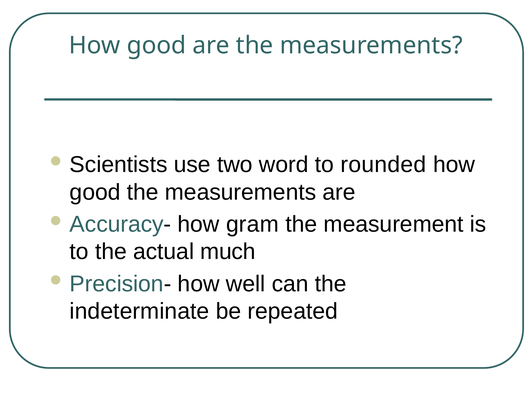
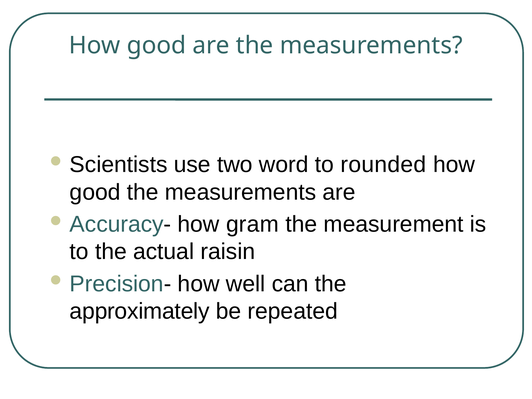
much: much -> raisin
indeterminate: indeterminate -> approximately
